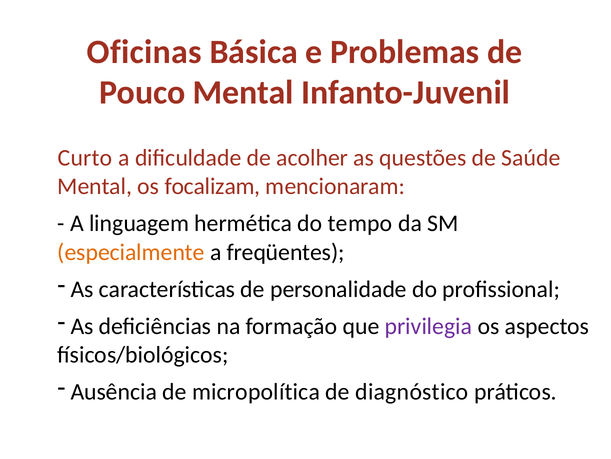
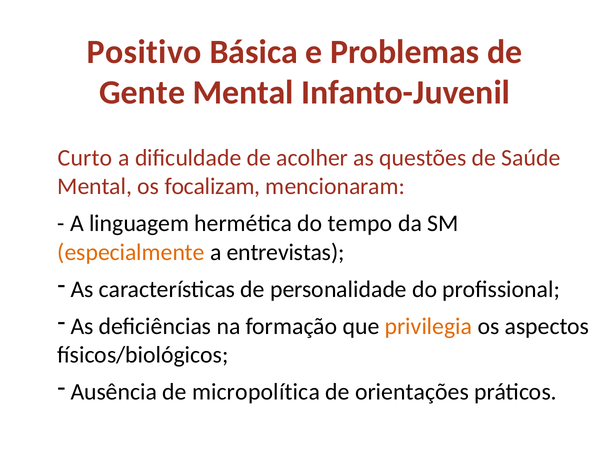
Oficinas: Oficinas -> Positivo
Pouco: Pouco -> Gente
freqüentes: freqüentes -> entrevistas
privilegia colour: purple -> orange
diagnóstico: diagnóstico -> orientações
